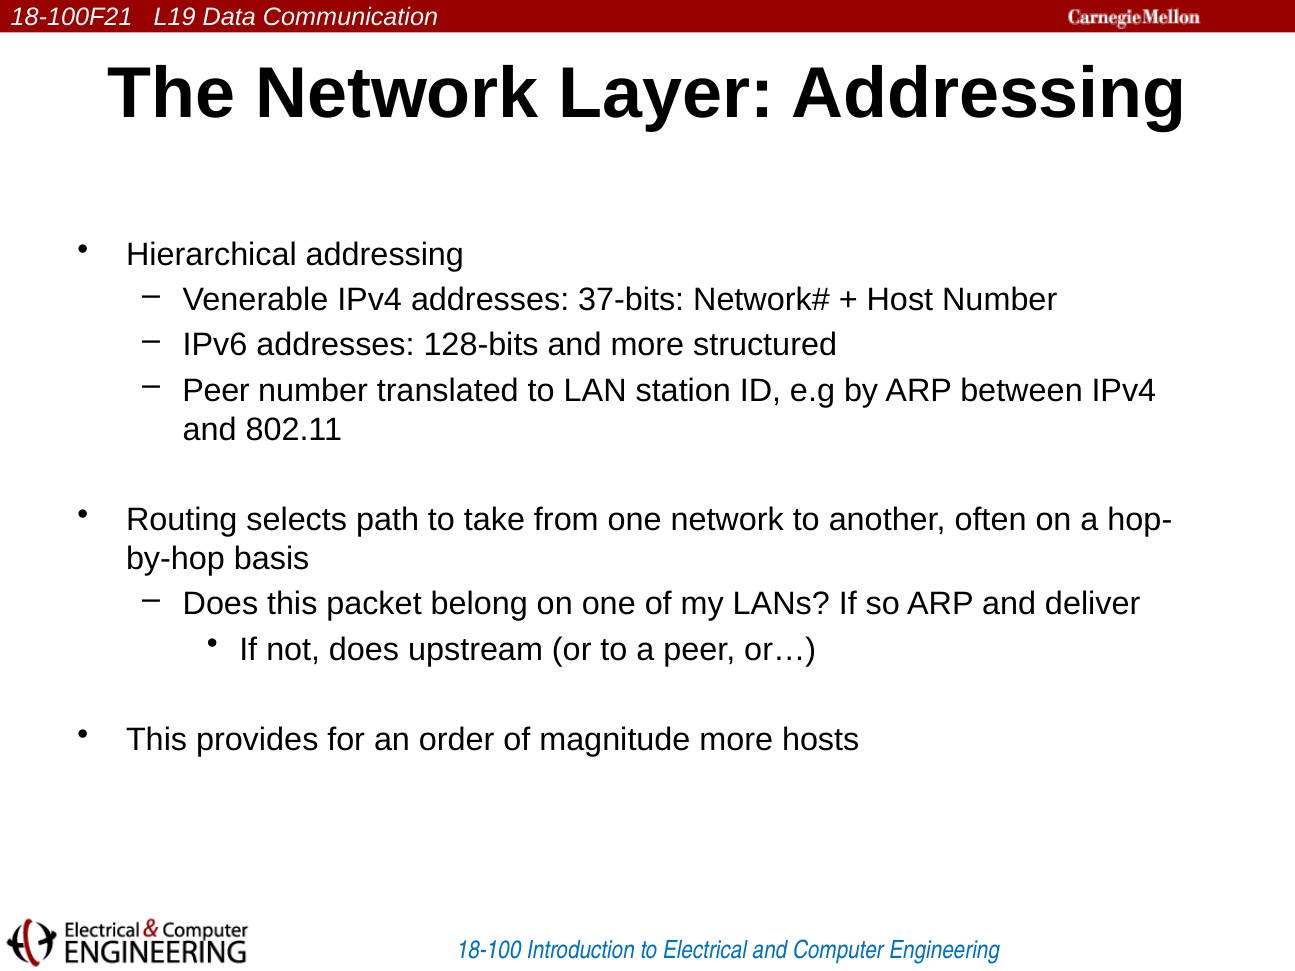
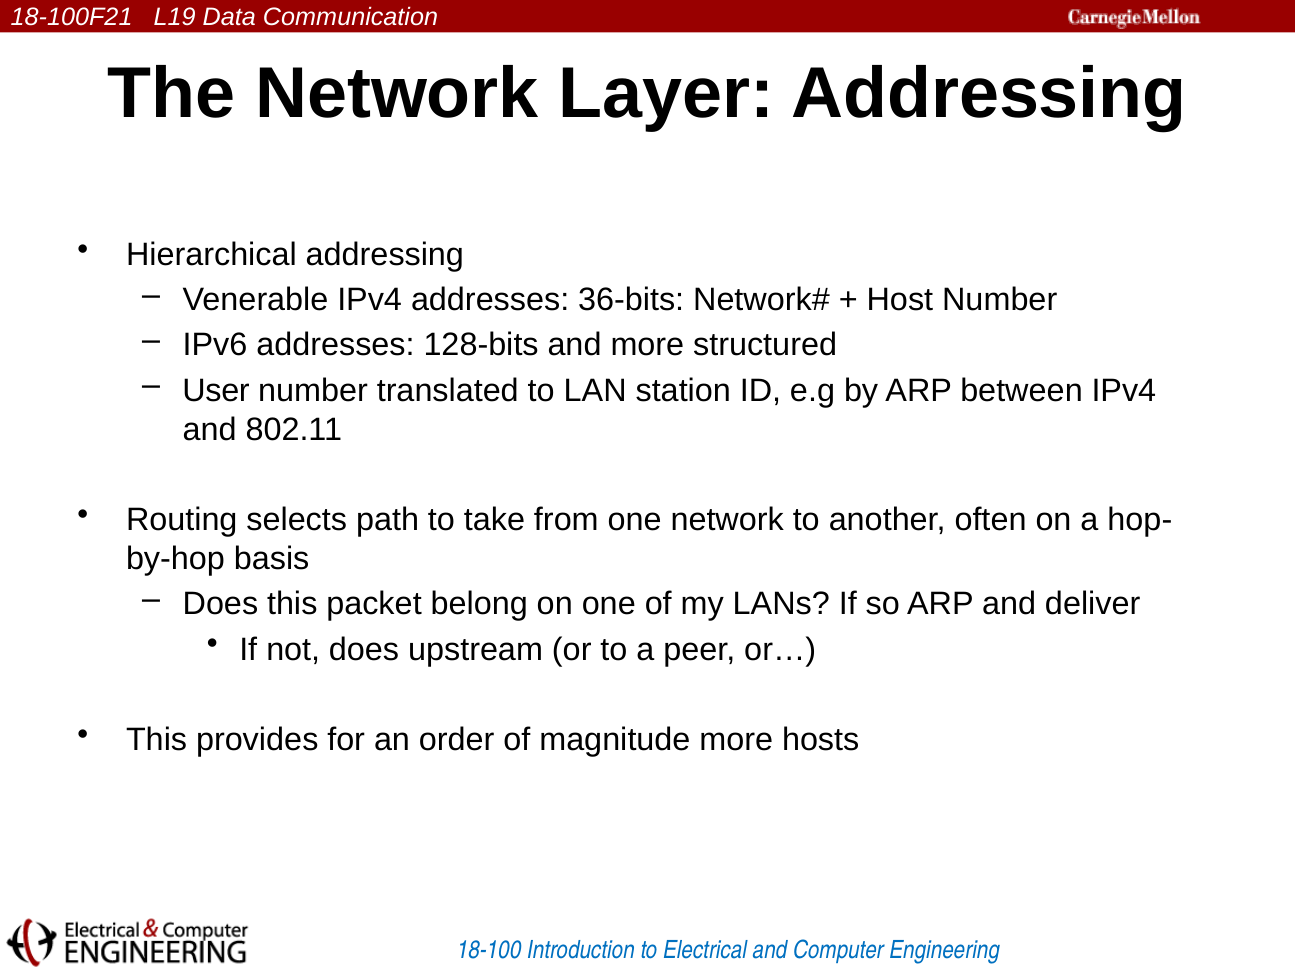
37-bits: 37-bits -> 36-bits
Peer at (216, 391): Peer -> User
